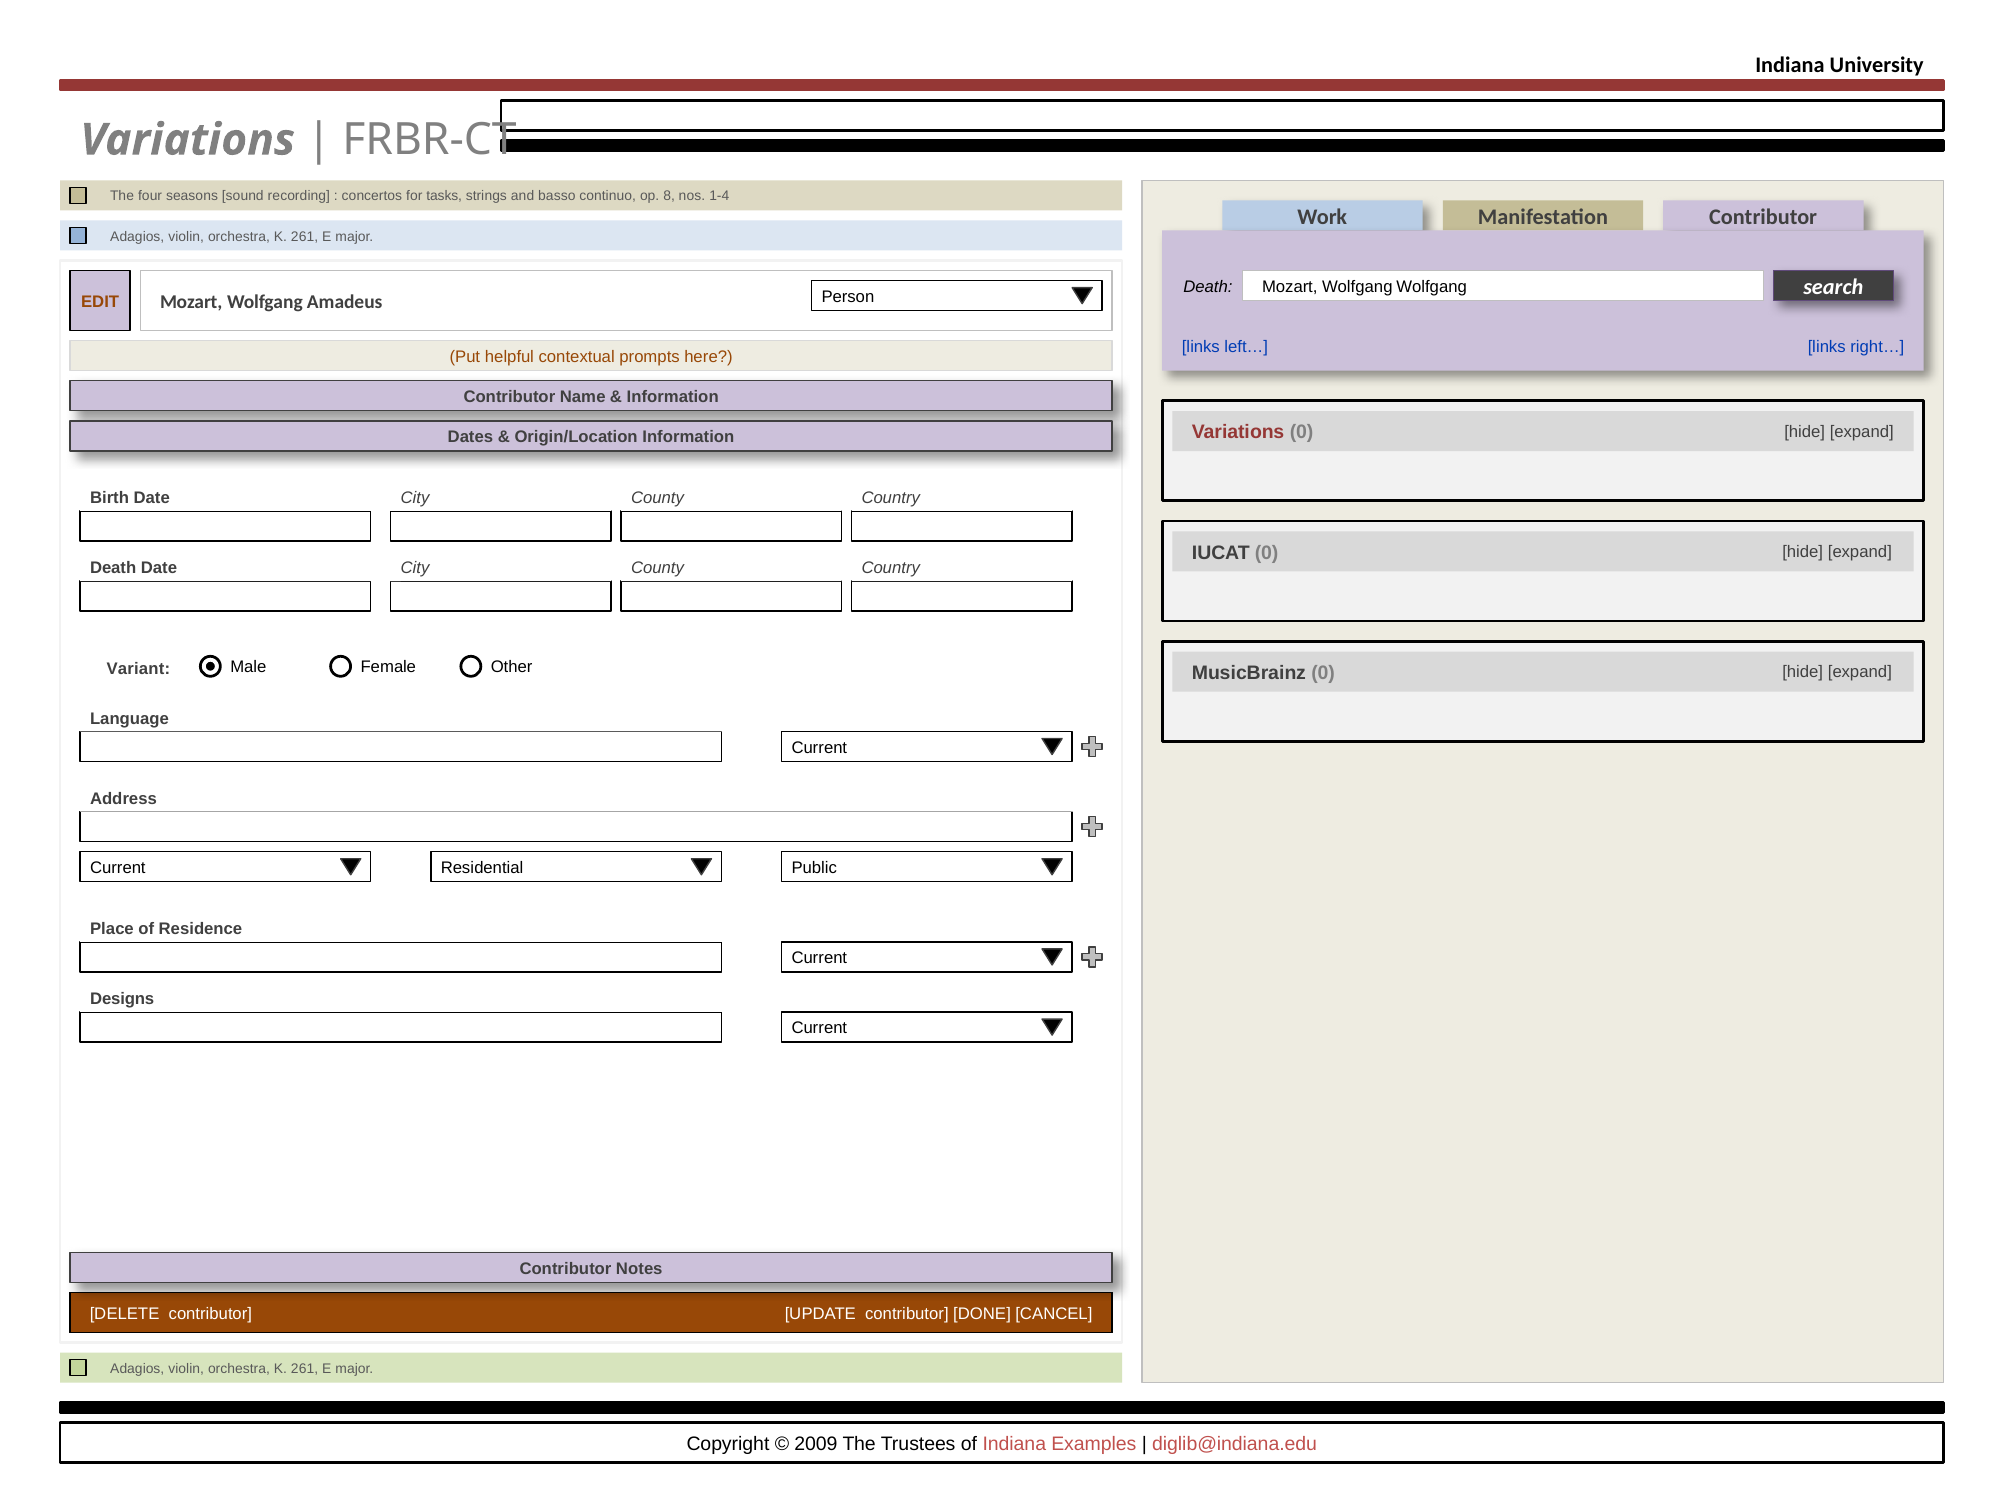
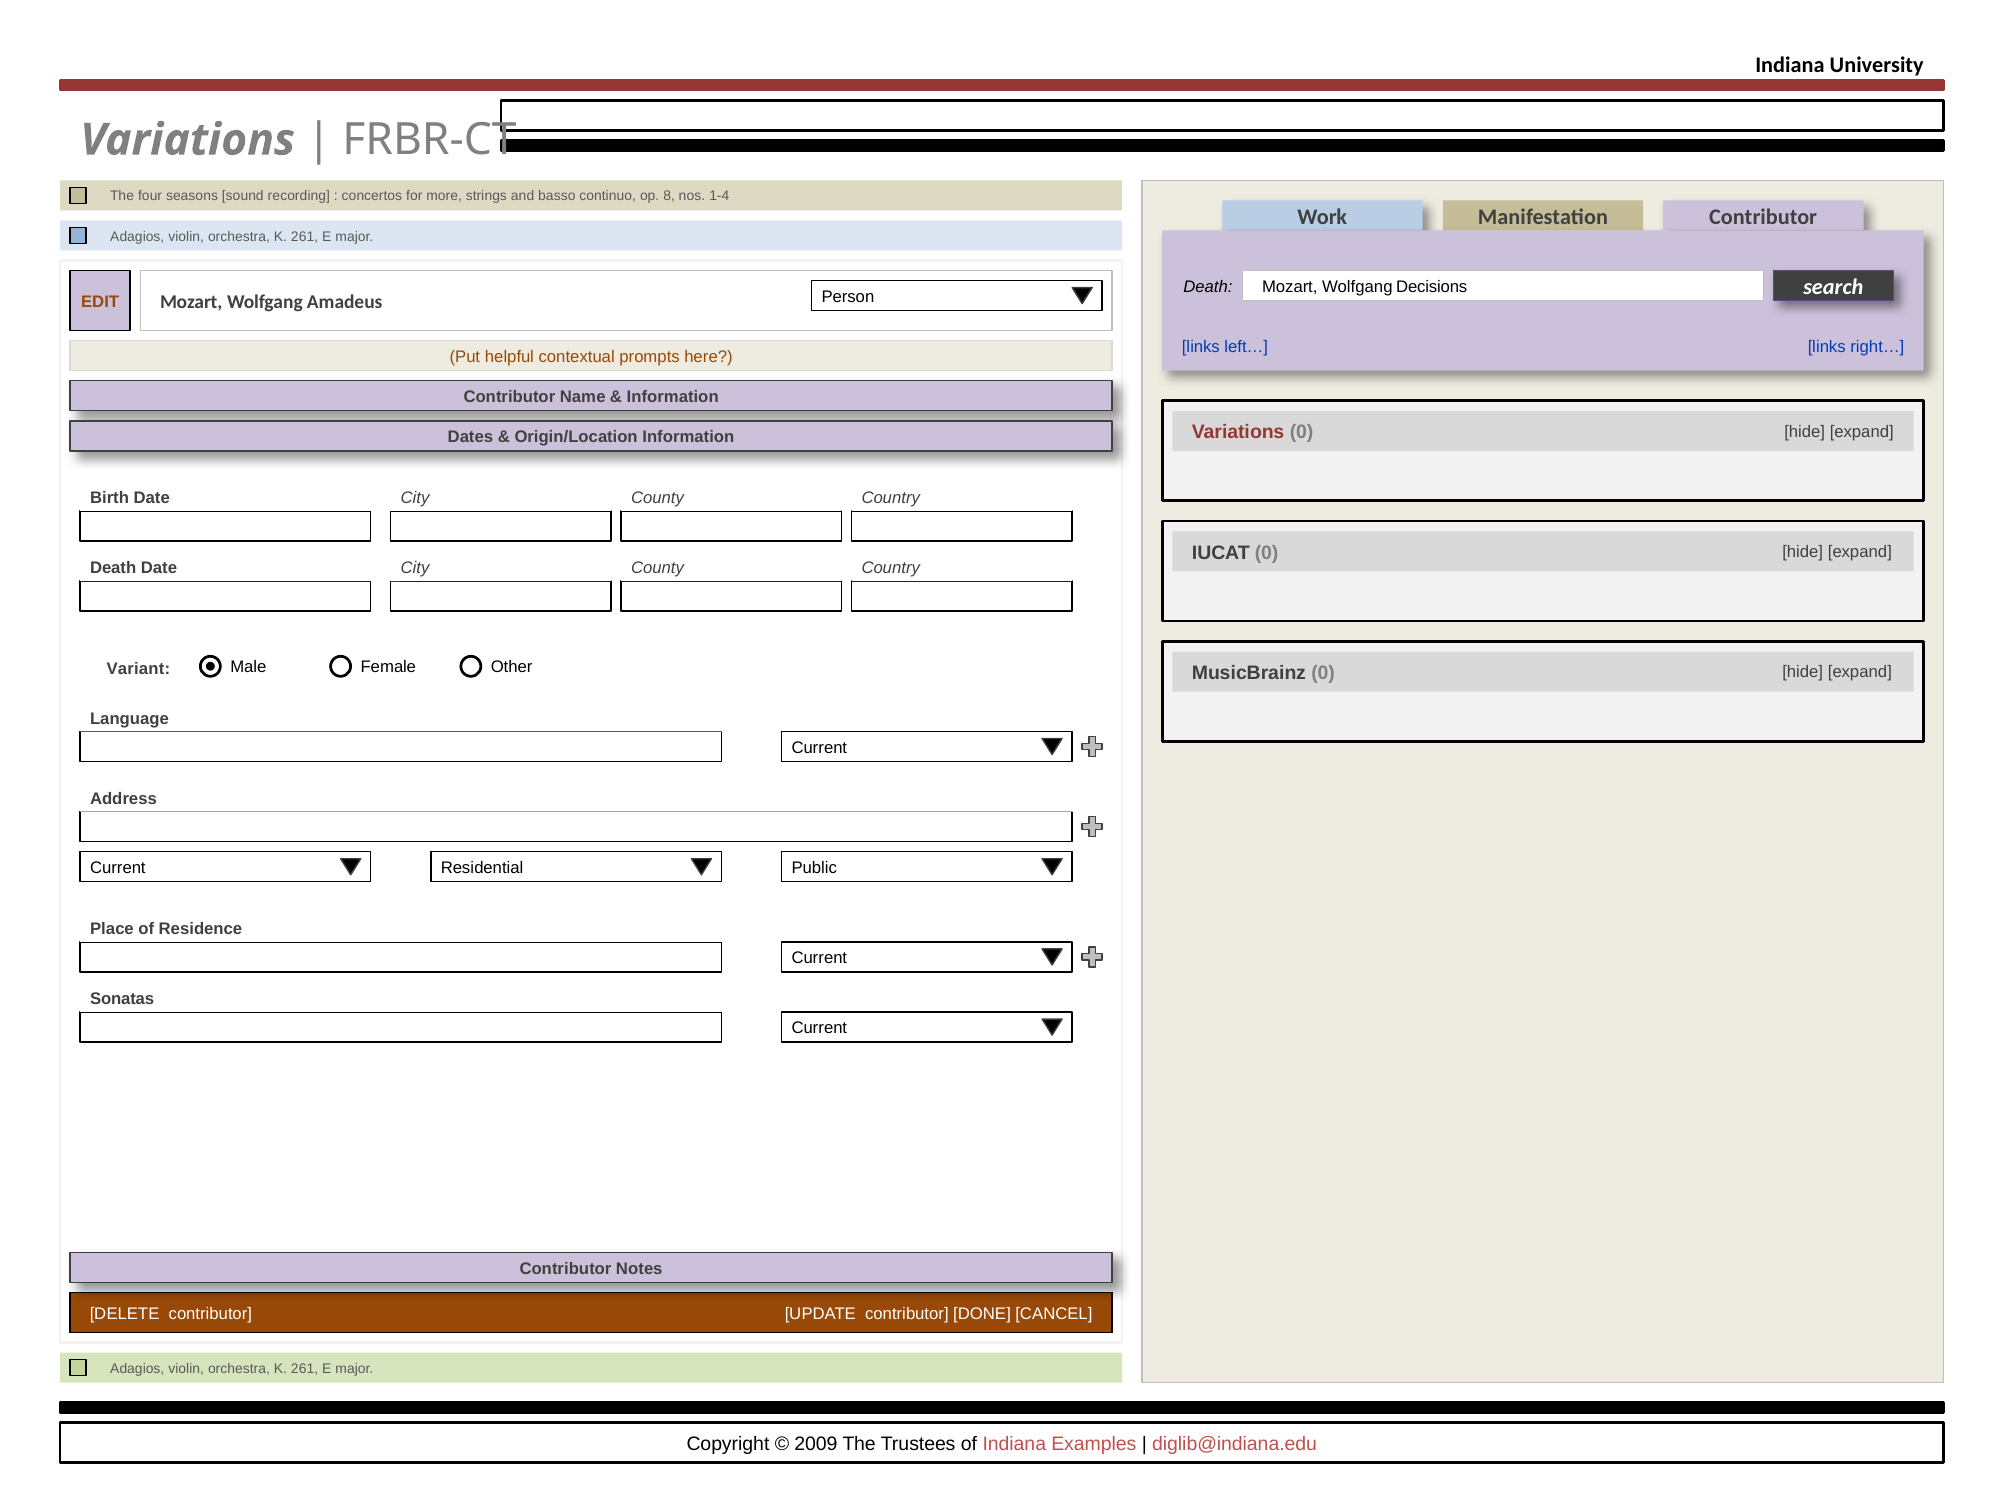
tasks: tasks -> more
Wolfgang Wolfgang: Wolfgang -> Decisions
Designs at (122, 999): Designs -> Sonatas
